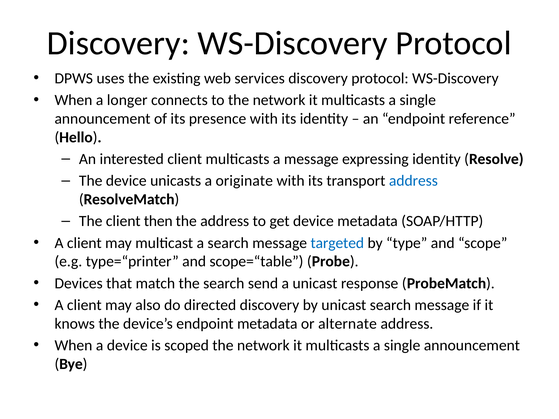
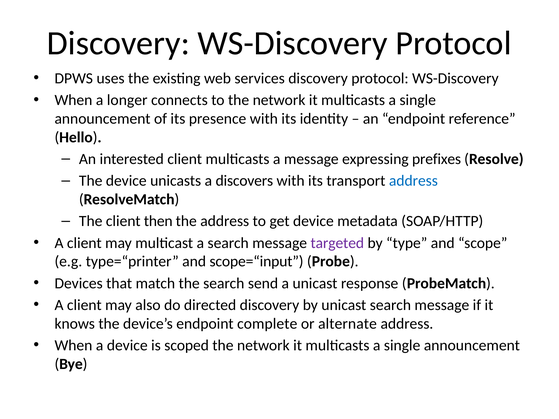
expressing identity: identity -> prefixes
originate: originate -> discovers
targeted colour: blue -> purple
scope=“table: scope=“table -> scope=“input
endpoint metadata: metadata -> complete
